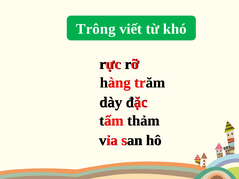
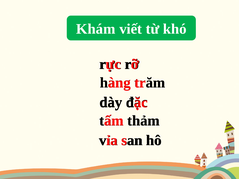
Trông: Trông -> Khám
